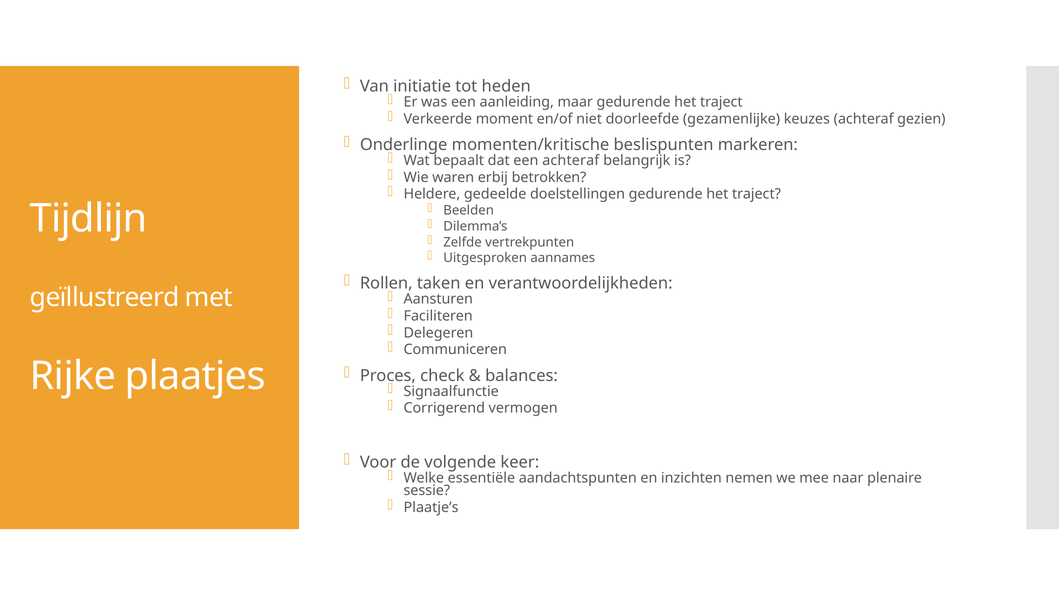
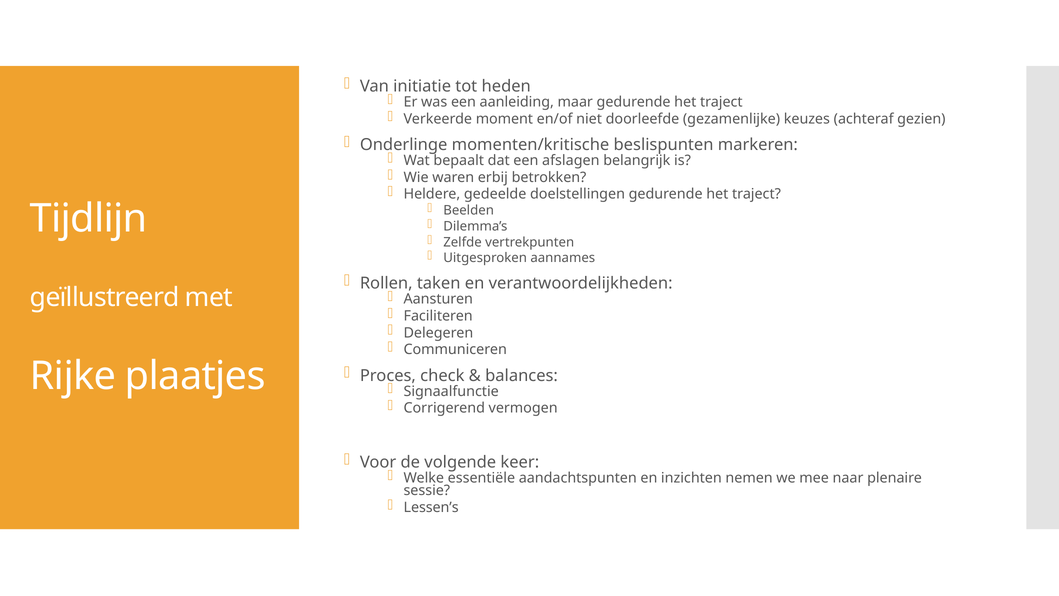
een achteraf: achteraf -> afslagen
Plaatje’s: Plaatje’s -> Lessen’s
